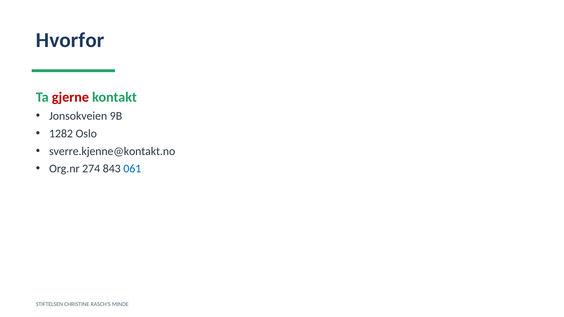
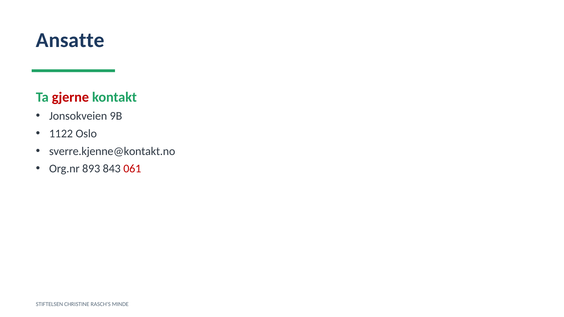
Hvorfor: Hvorfor -> Ansatte
1282: 1282 -> 1122
274: 274 -> 893
061 colour: blue -> red
